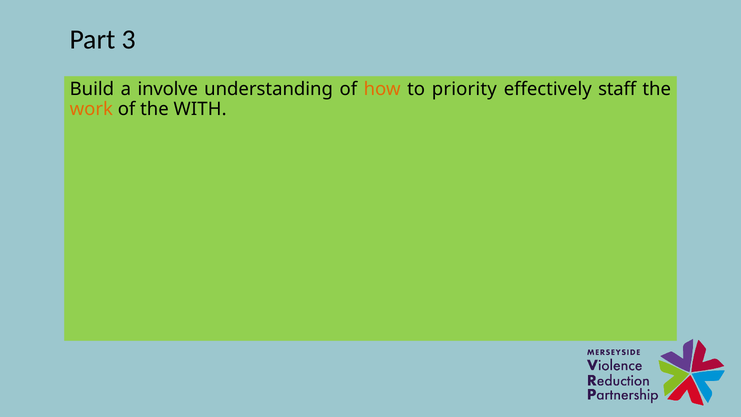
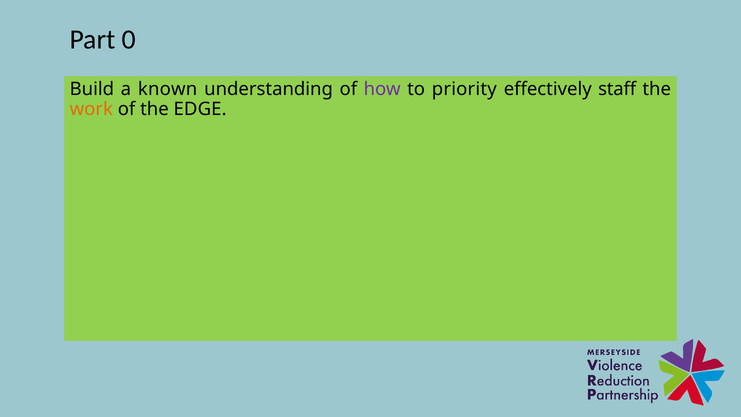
3: 3 -> 0
involve: involve -> known
how colour: orange -> purple
WITH: WITH -> EDGE
